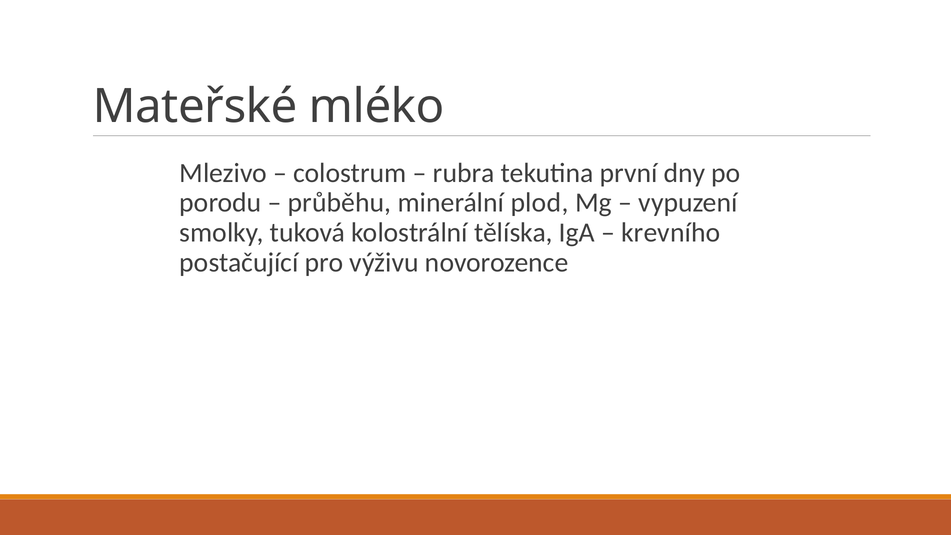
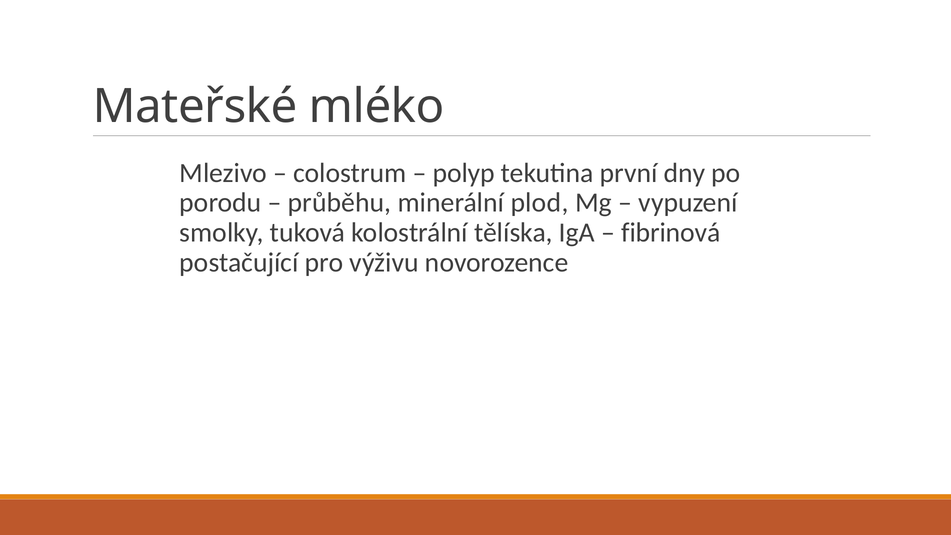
rubra: rubra -> polyp
krevního: krevního -> fibrinová
